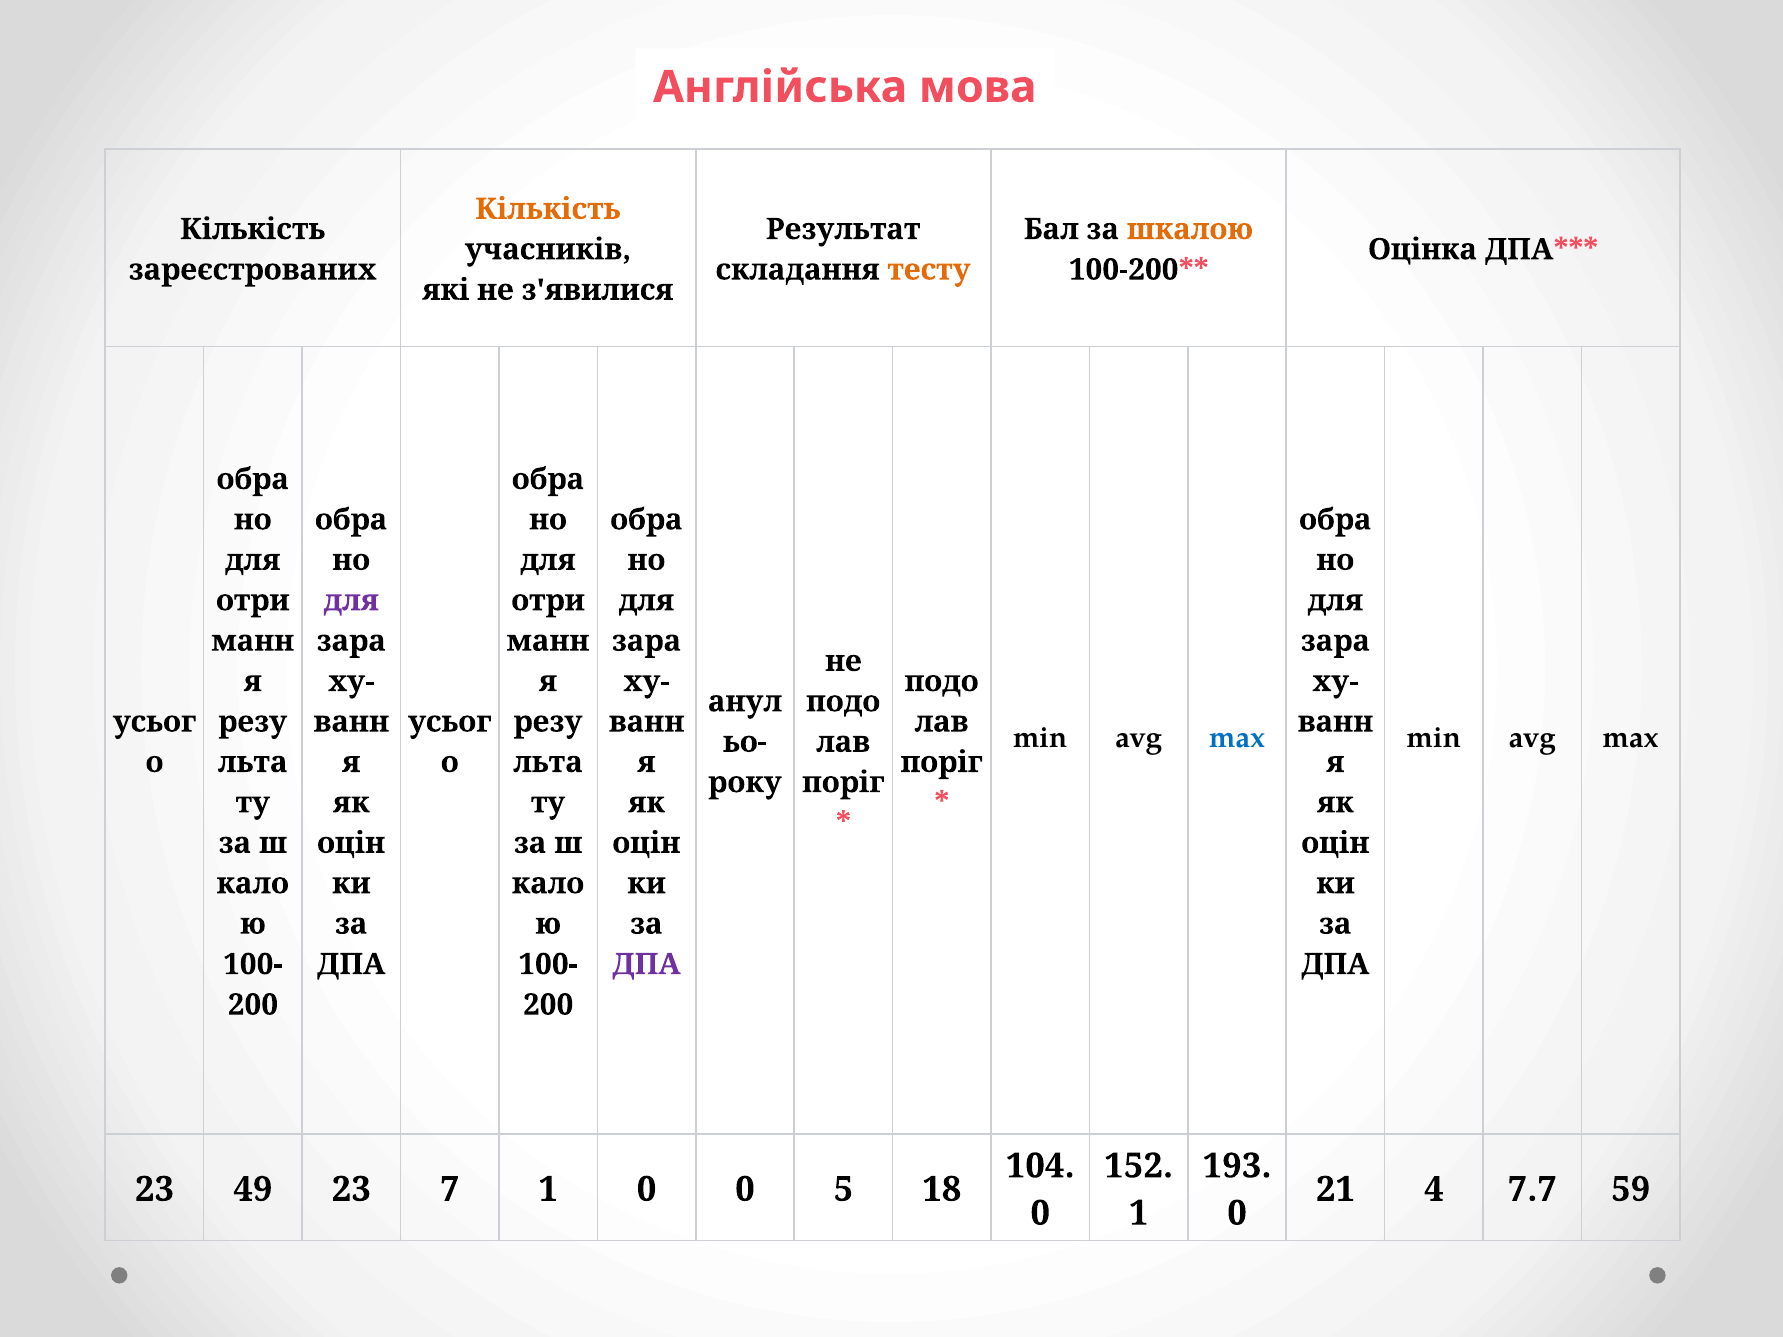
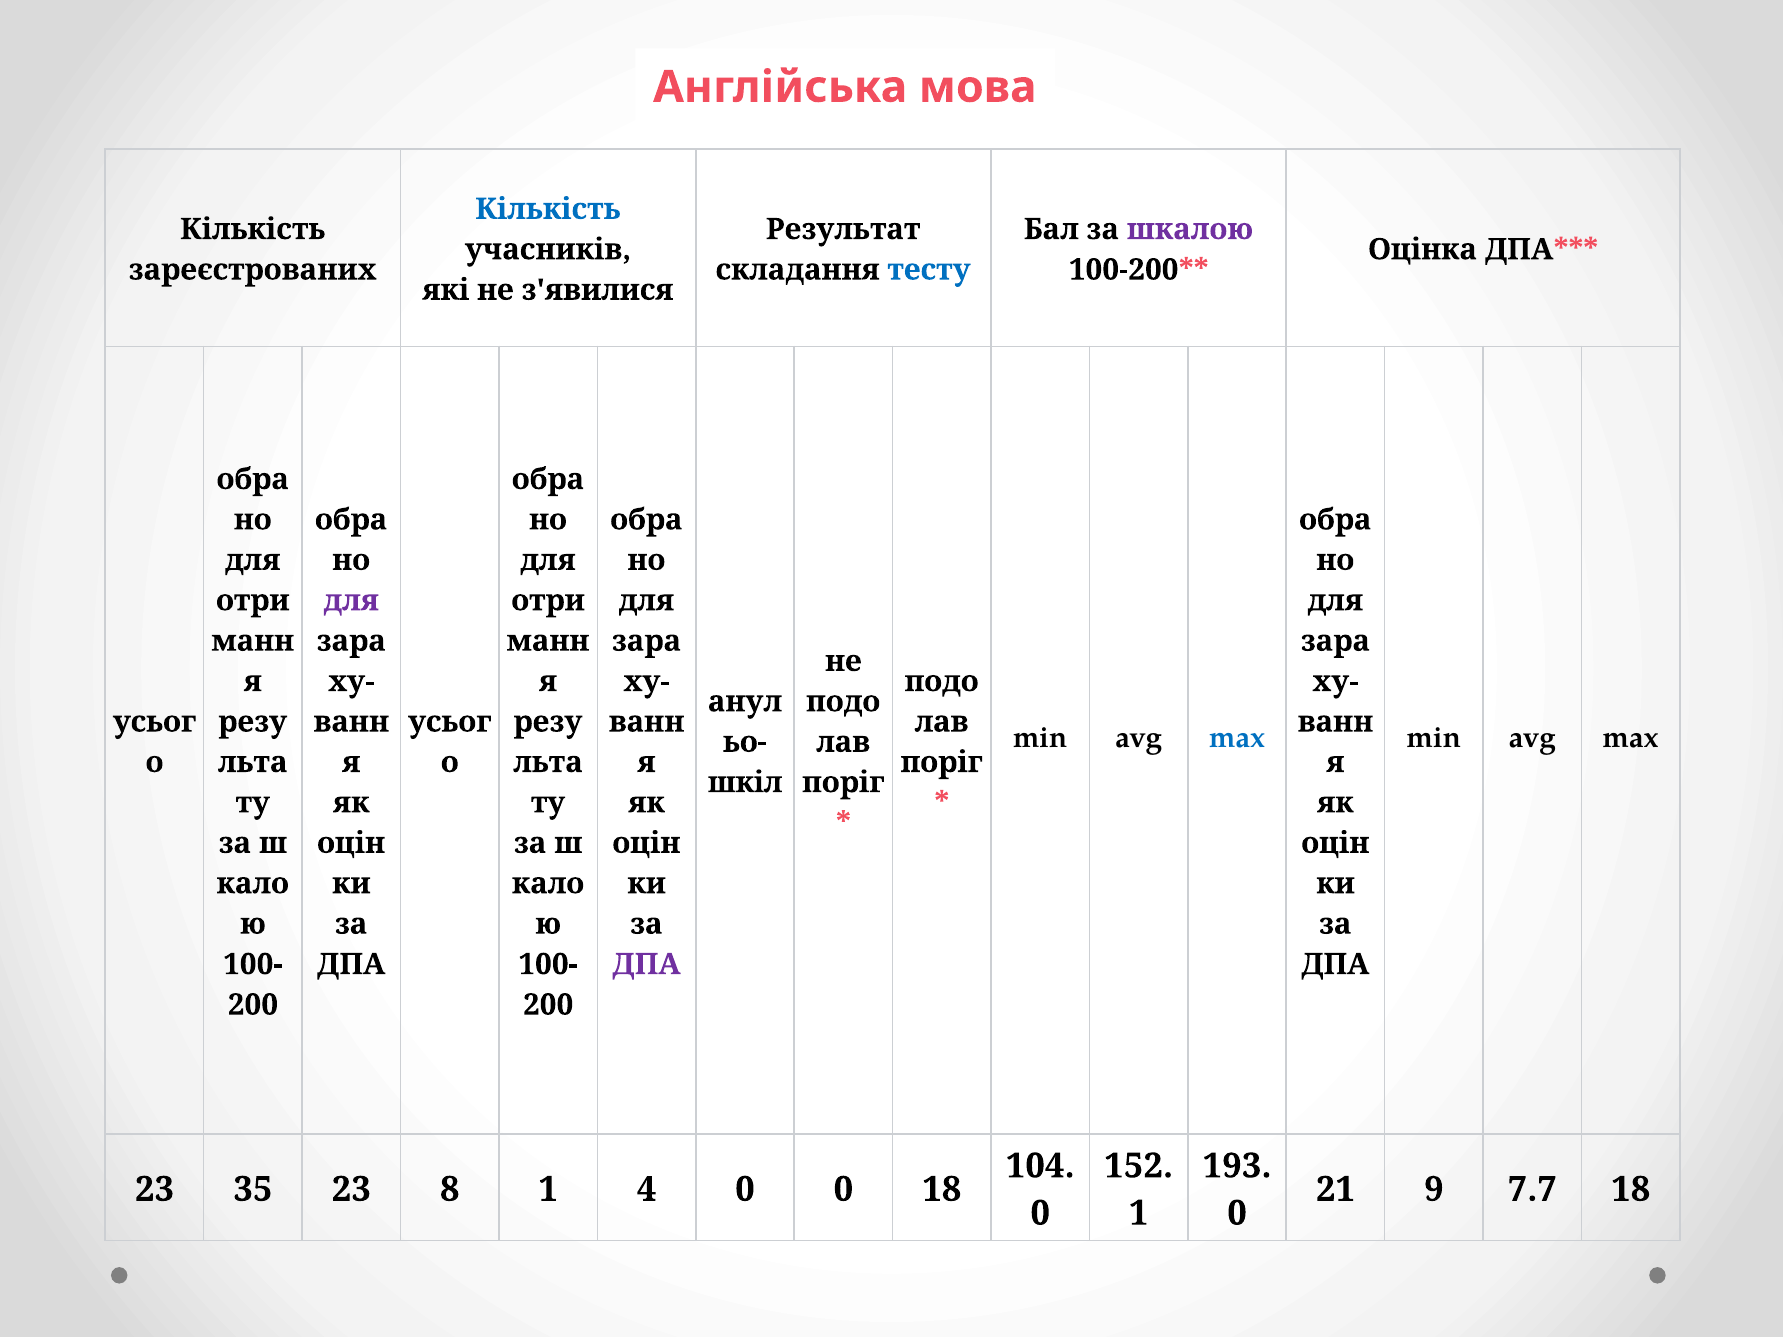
Кількість at (548, 209) colour: orange -> blue
шкалою colour: orange -> purple
тесту colour: orange -> blue
року: року -> шкіл
49: 49 -> 35
7: 7 -> 8
1 0: 0 -> 4
0 5: 5 -> 0
4: 4 -> 9
7.7 59: 59 -> 18
